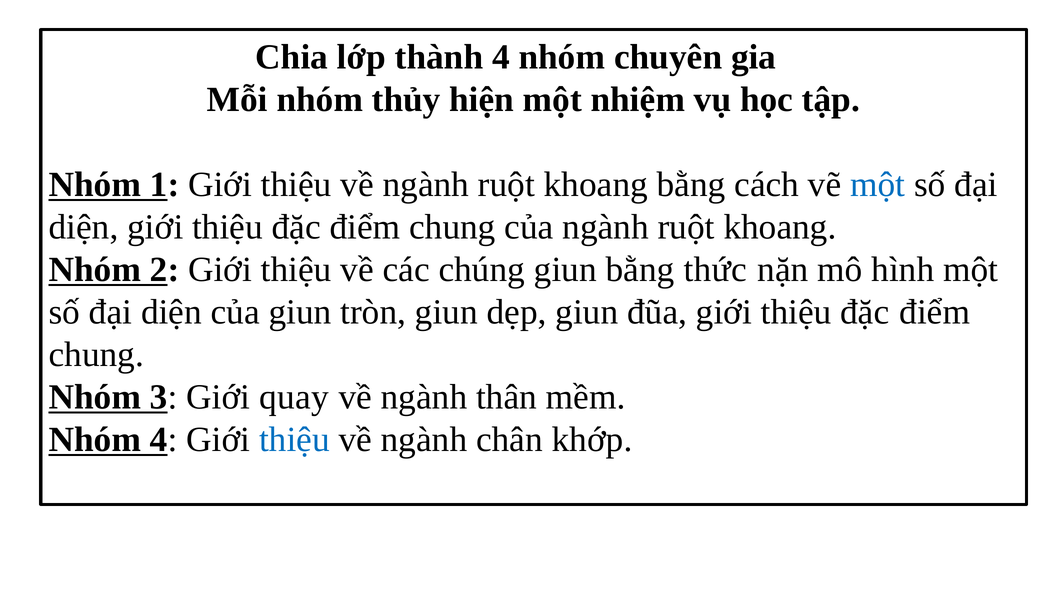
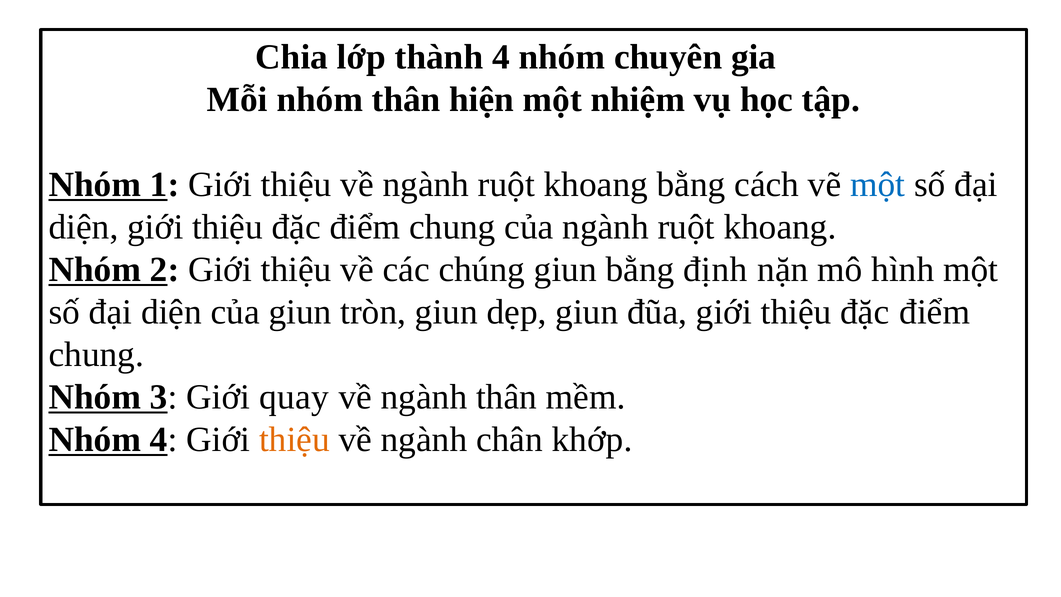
nhóm thủy: thủy -> thân
thức: thức -> định
thiệu at (294, 439) colour: blue -> orange
